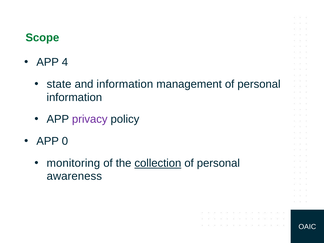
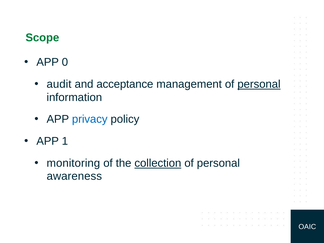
4: 4 -> 0
state: state -> audit
and information: information -> acceptance
personal at (259, 84) underline: none -> present
privacy colour: purple -> blue
0: 0 -> 1
